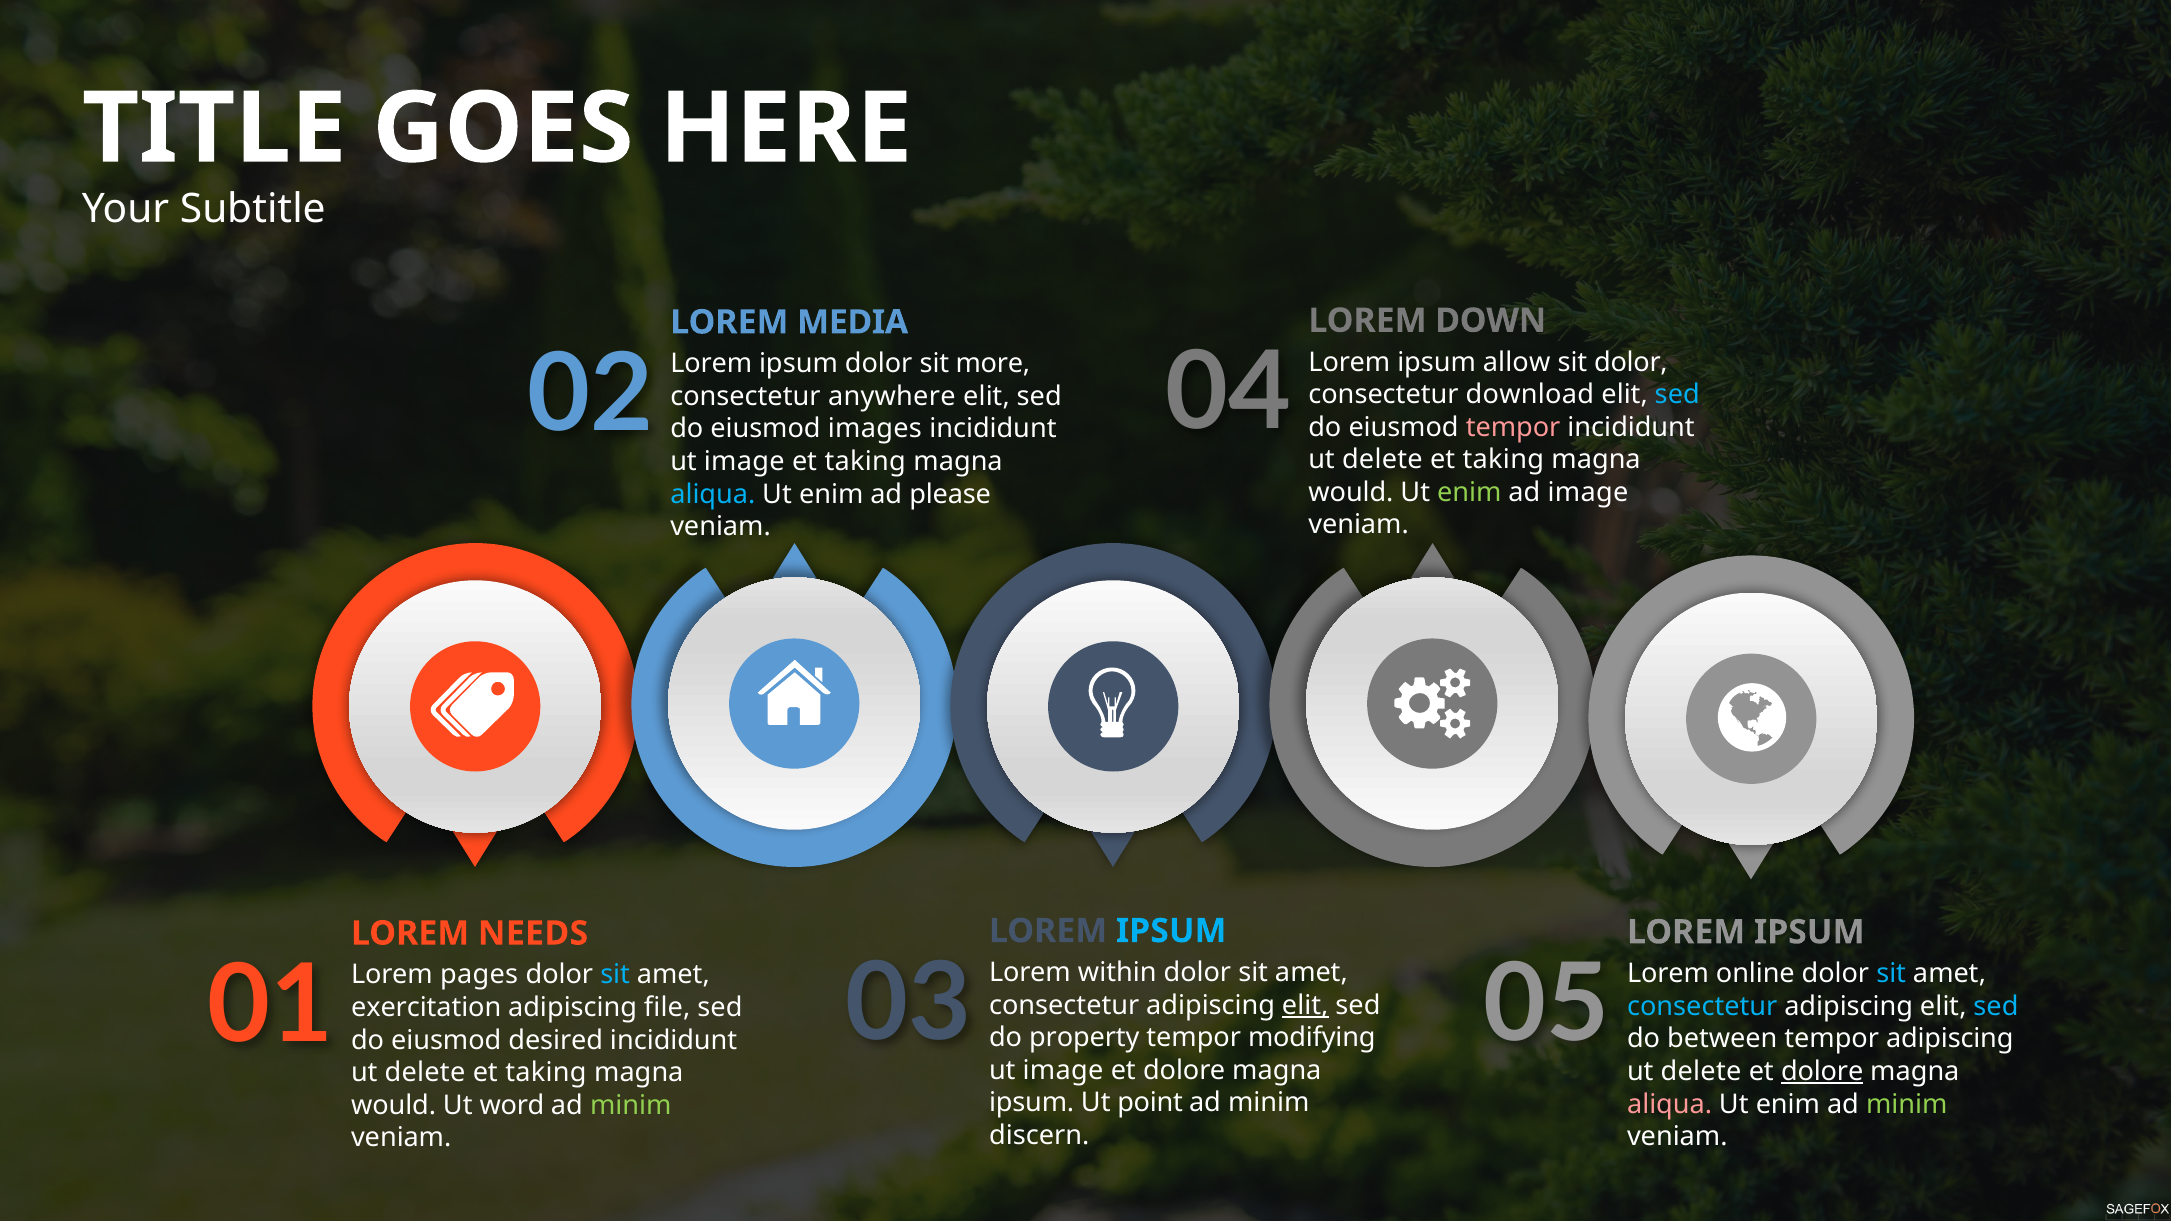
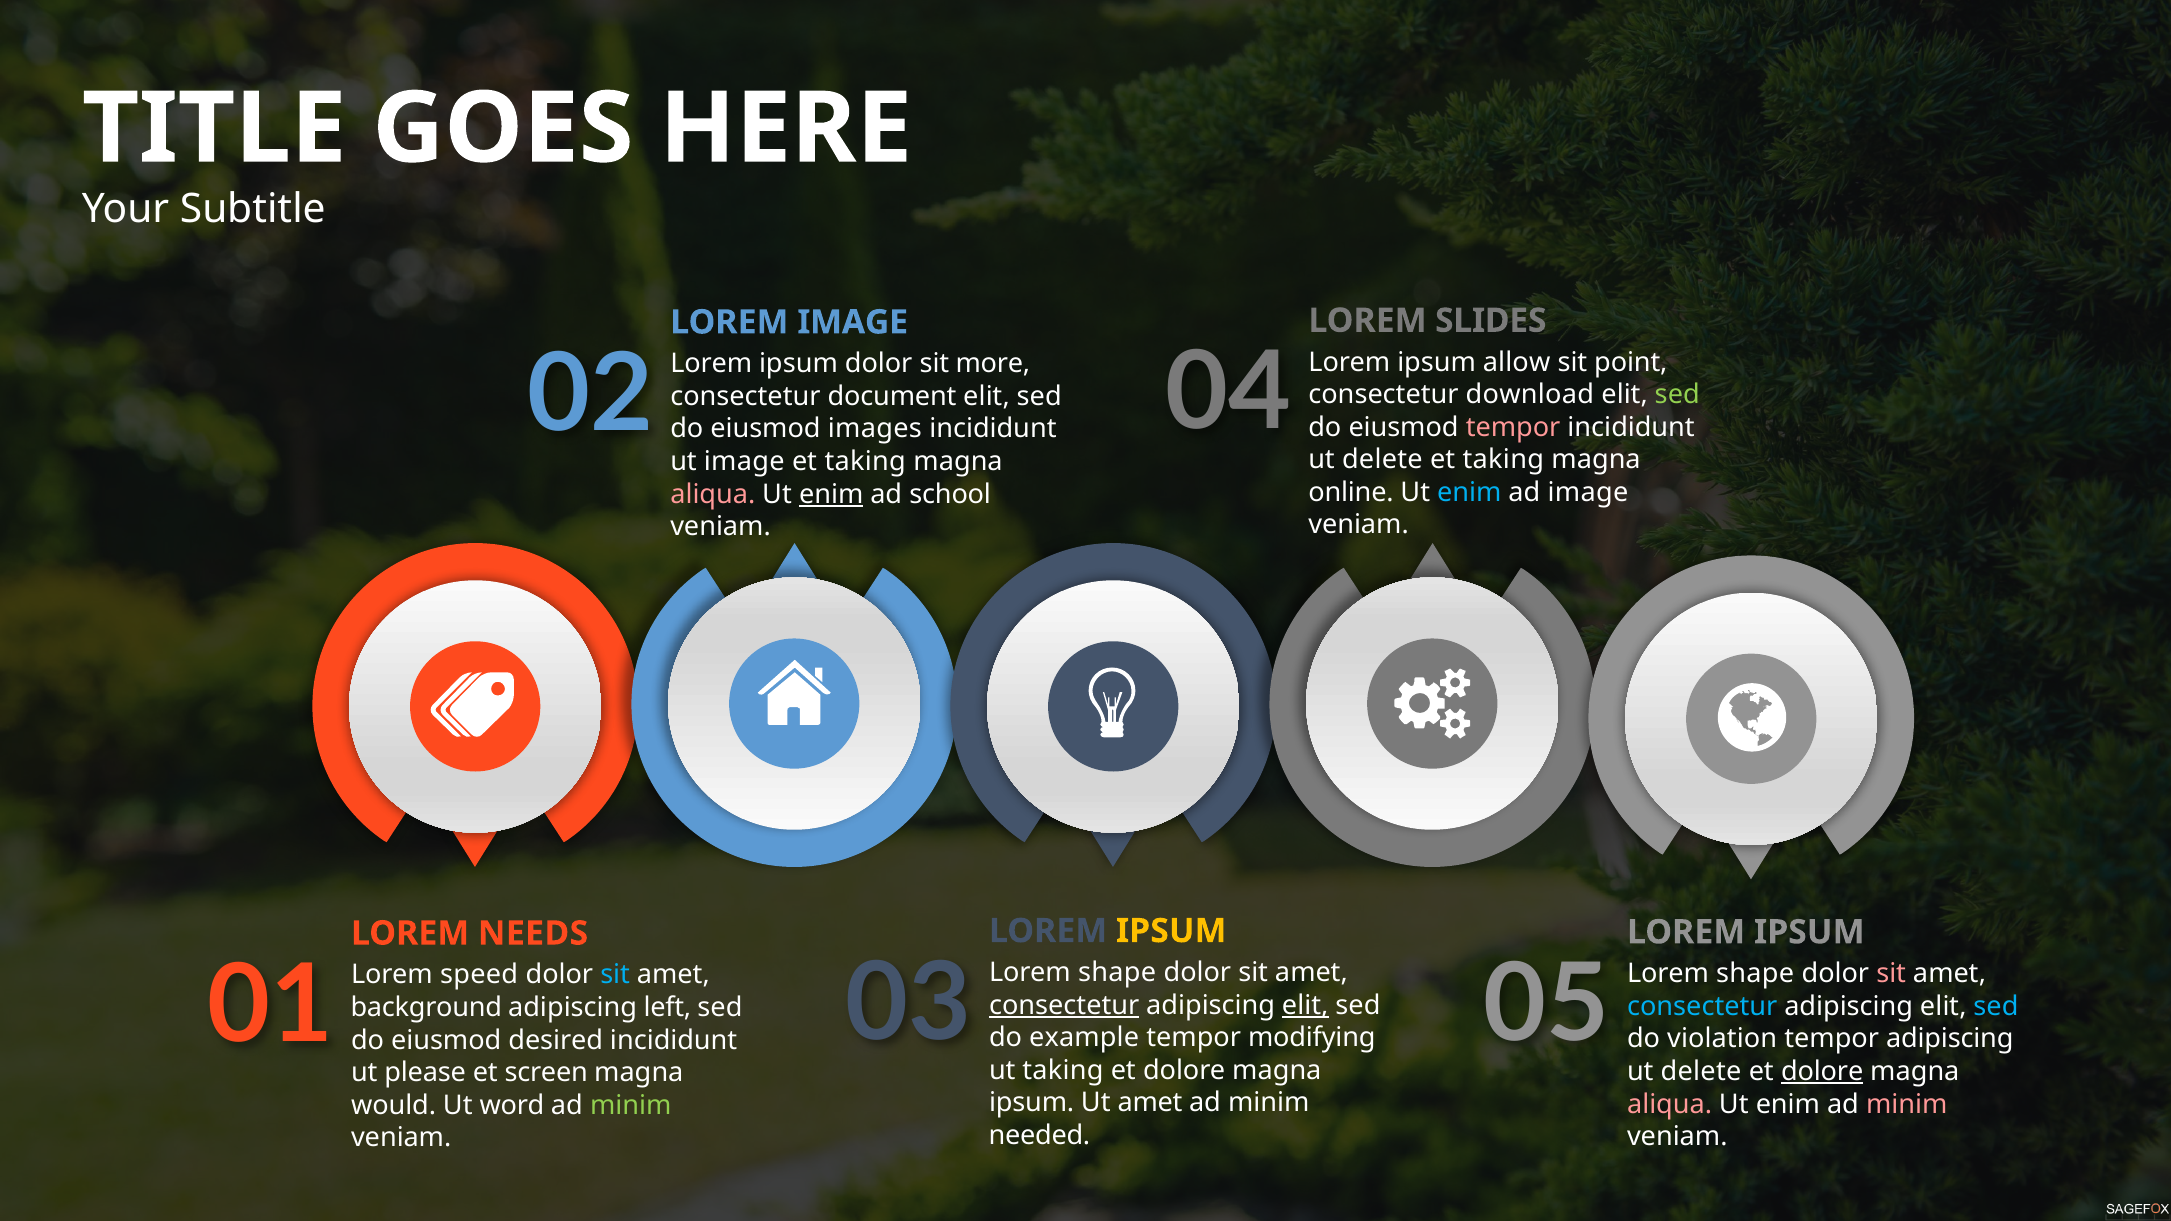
DOWN: DOWN -> SLIDES
MEDIA at (853, 322): MEDIA -> IMAGE
sit dolor: dolor -> point
sed at (1677, 395) colour: light blue -> light green
anywhere: anywhere -> document
would at (1351, 493): would -> online
enim at (1469, 493) colour: light green -> light blue
aliqua at (713, 494) colour: light blue -> pink
enim at (831, 494) underline: none -> present
please: please -> school
IPSUM at (1171, 931) colour: light blue -> yellow
within at (1117, 973): within -> shape
online at (1755, 974): online -> shape
sit at (1891, 974) colour: light blue -> pink
pages: pages -> speed
consectetur at (1064, 1005) underline: none -> present
exercitation: exercitation -> background
file: file -> left
property: property -> example
between: between -> violation
image at (1063, 1070): image -> taking
delete at (425, 1073): delete -> please
taking at (546, 1073): taking -> screen
Ut point: point -> amet
minim at (1907, 1104) colour: light green -> pink
discern: discern -> needed
